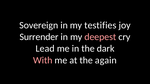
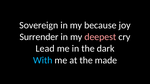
testifies: testifies -> because
With colour: pink -> light blue
again: again -> made
